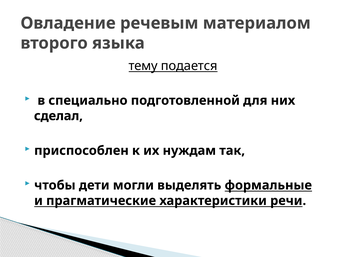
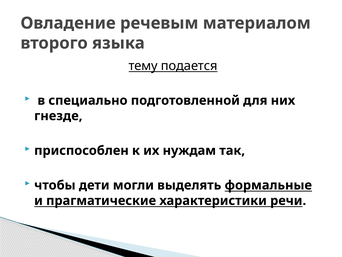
сделал: сделал -> гнезде
